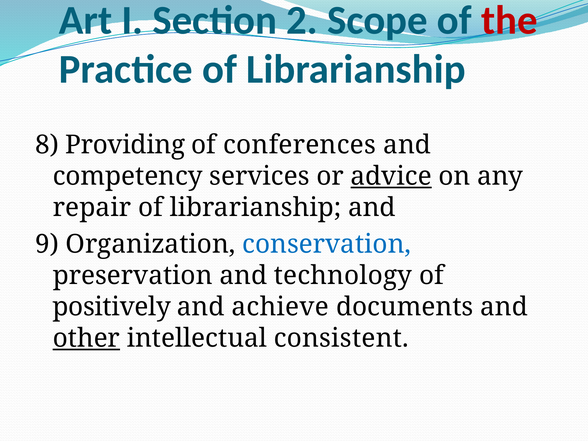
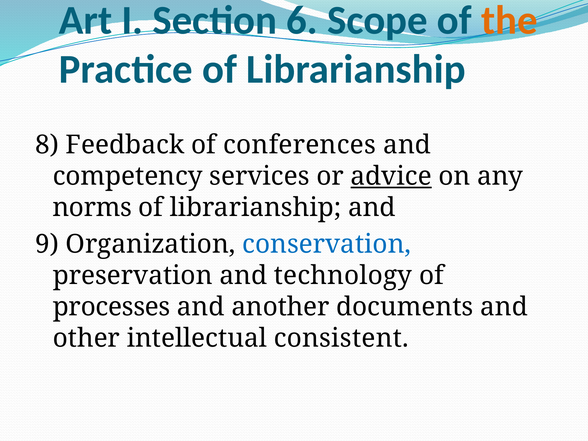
2: 2 -> 6
the colour: red -> orange
Providing: Providing -> Feedback
repair: repair -> norms
positively: positively -> processes
achieve: achieve -> another
other underline: present -> none
